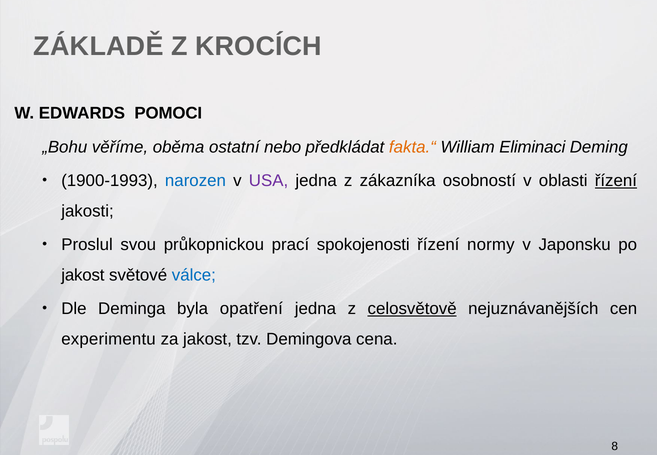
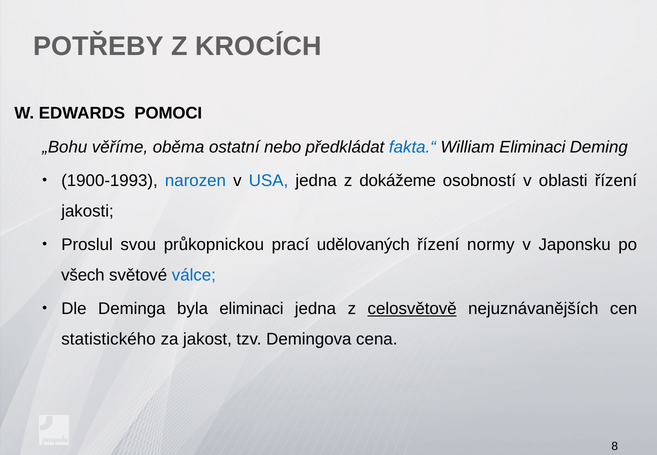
ZÁKLADĚ: ZÁKLADĚ -> POTŘEBY
fakta.“ colour: orange -> blue
USA colour: purple -> blue
zákazníka: zákazníka -> dokážeme
řízení at (616, 181) underline: present -> none
spokojenosti: spokojenosti -> udělovaných
jakost at (83, 275): jakost -> všech
byla opatření: opatření -> eliminaci
experimentu: experimentu -> statistického
